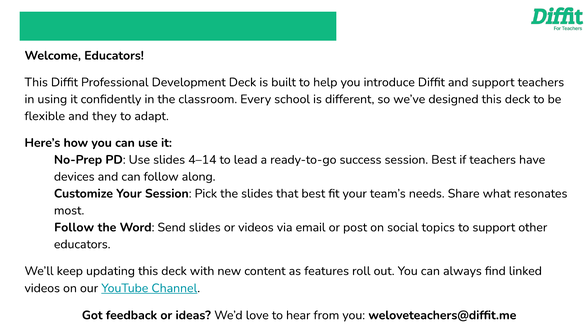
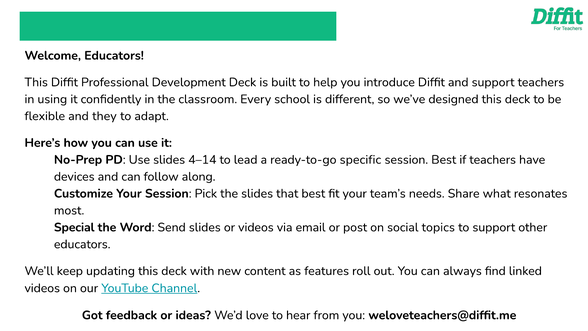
success: success -> specific
Follow at (74, 227): Follow -> Special
